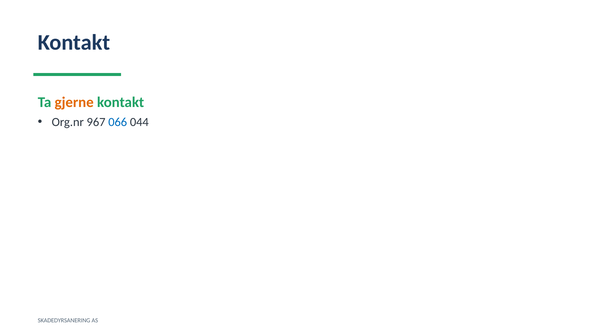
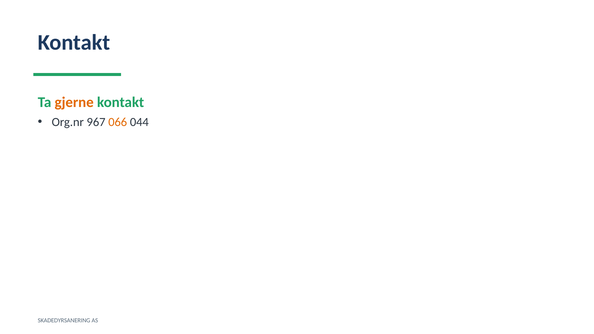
066 colour: blue -> orange
